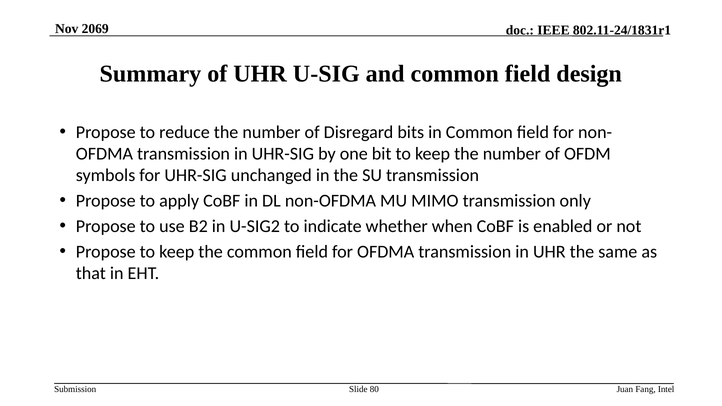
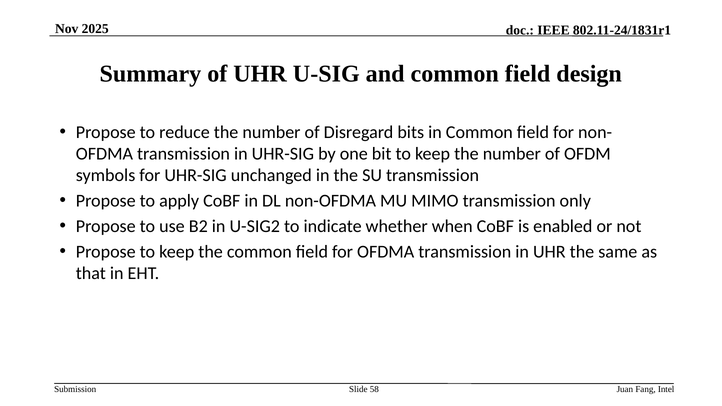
2069: 2069 -> 2025
80: 80 -> 58
